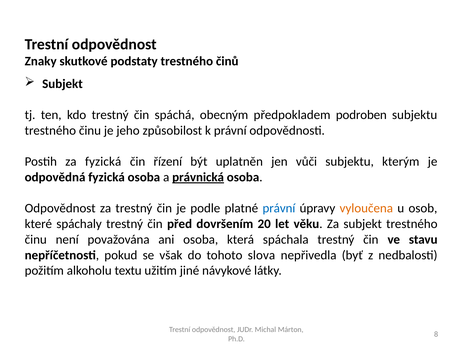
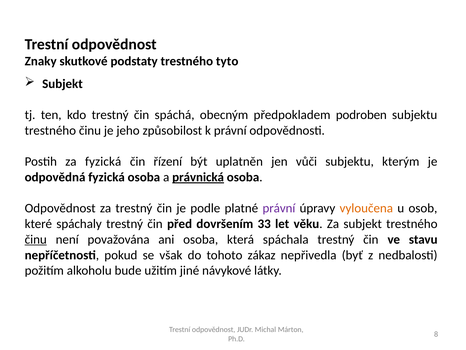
činů: činů -> tyto
právní at (279, 208) colour: blue -> purple
20: 20 -> 33
činu at (36, 239) underline: none -> present
slova: slova -> zákaz
textu: textu -> bude
